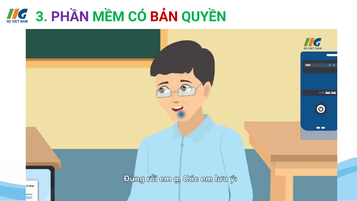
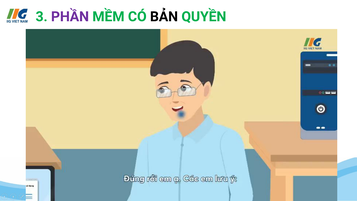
BẢN colour: red -> black
